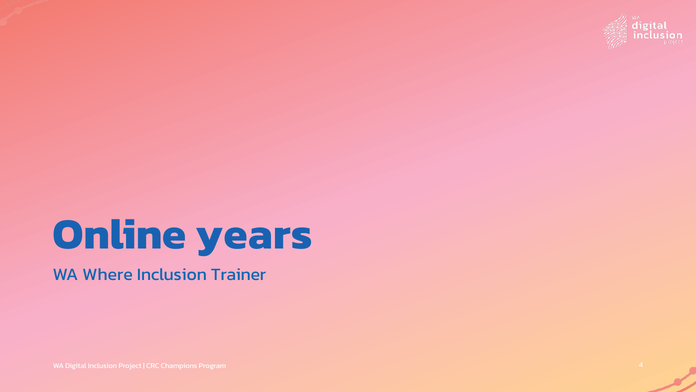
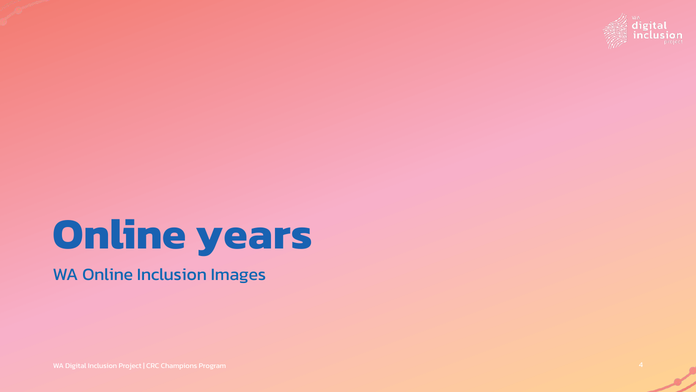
WA Where: Where -> Online
Trainer: Trainer -> Images
